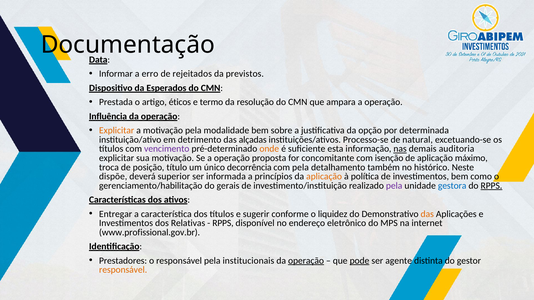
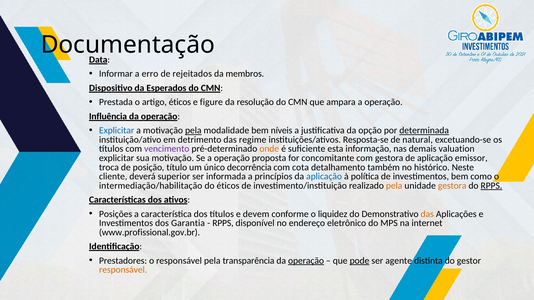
previstos: previstos -> membros
termo: termo -> figure
Explicitar at (117, 131) colour: orange -> blue
pela at (193, 131) underline: none -> present
sobre: sobre -> níveis
determinada underline: none -> present
alçadas: alçadas -> regime
Processo-se: Processo-se -> Resposta-se
nas underline: present -> none
auditoria: auditoria -> valuation
com isenção: isenção -> gestora
máximo: máximo -> emissor
com pela: pela -> cota
dispõe: dispõe -> cliente
aplicação at (324, 177) colour: orange -> blue
gerenciamento/habilitação: gerenciamento/habilitação -> intermediação/habilitação
do gerais: gerais -> éticos
pela at (394, 186) colour: purple -> orange
gestora at (452, 186) colour: blue -> orange
Entregar: Entregar -> Posições
sugerir: sugerir -> devem
Relativas: Relativas -> Garantia
institucionais: institucionais -> transparência
